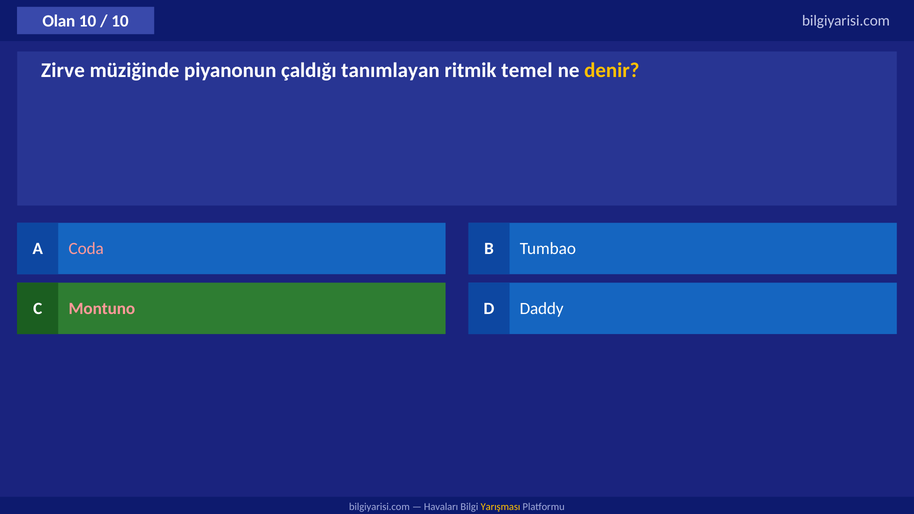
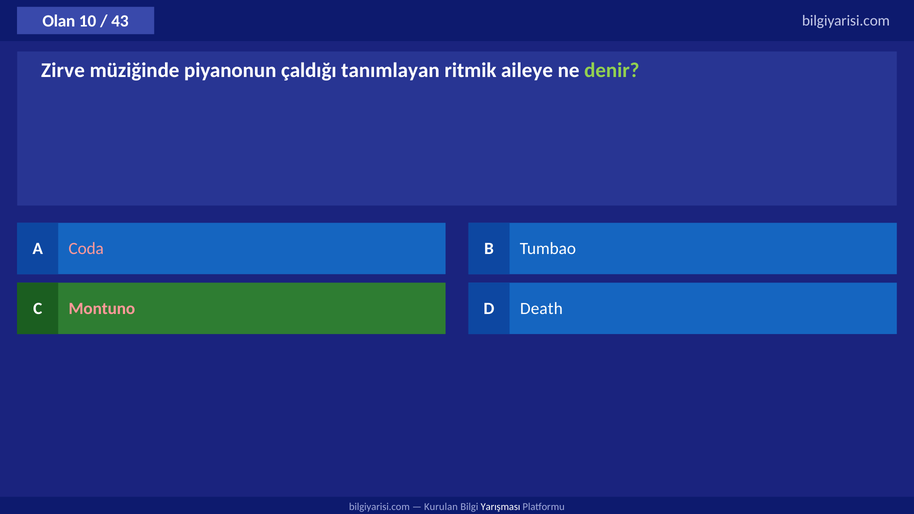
10 at (120, 21): 10 -> 43
temel: temel -> aileye
denir colour: yellow -> light green
Daddy: Daddy -> Death
Havaları: Havaları -> Kurulan
Yarışması colour: yellow -> white
